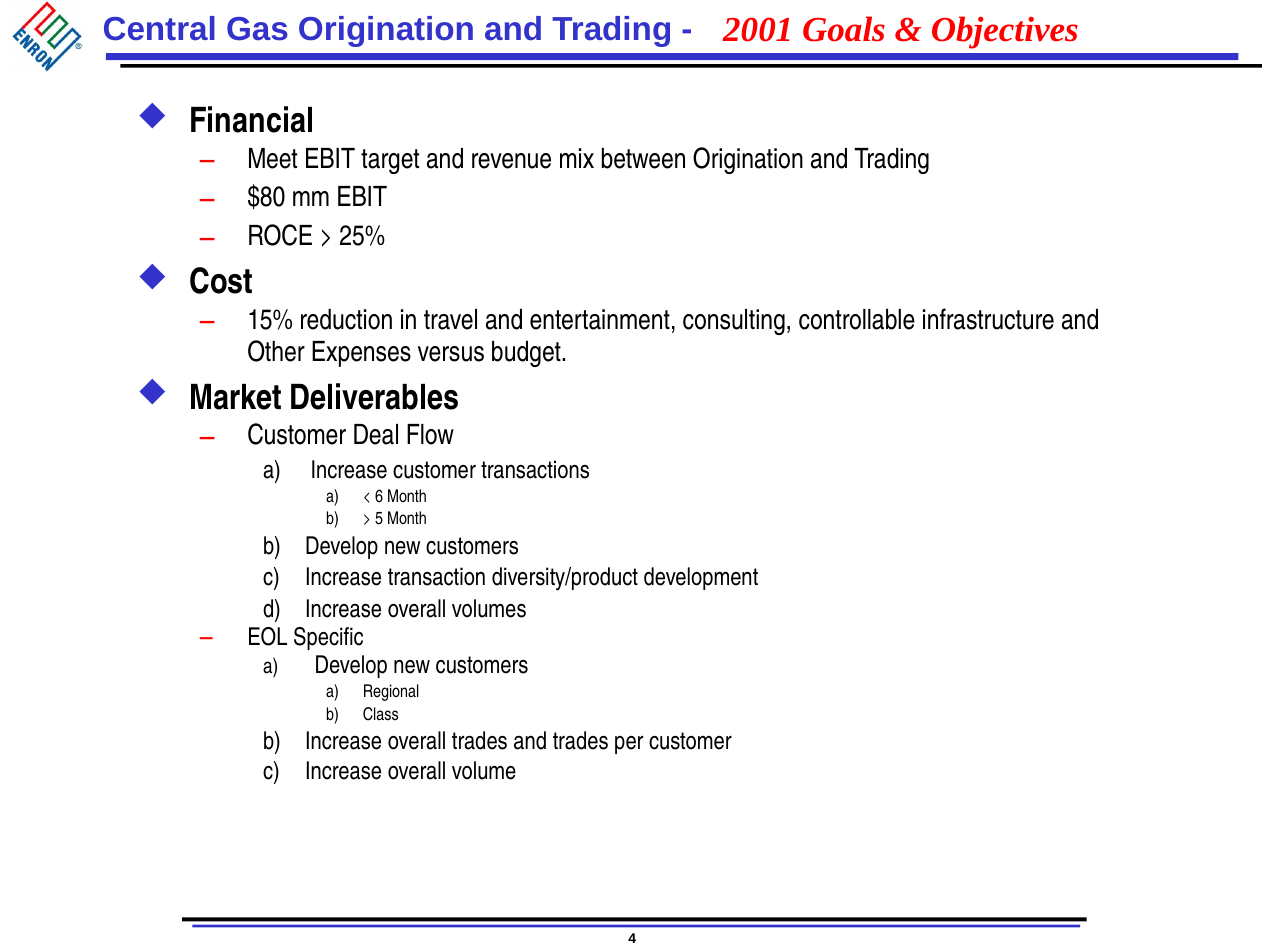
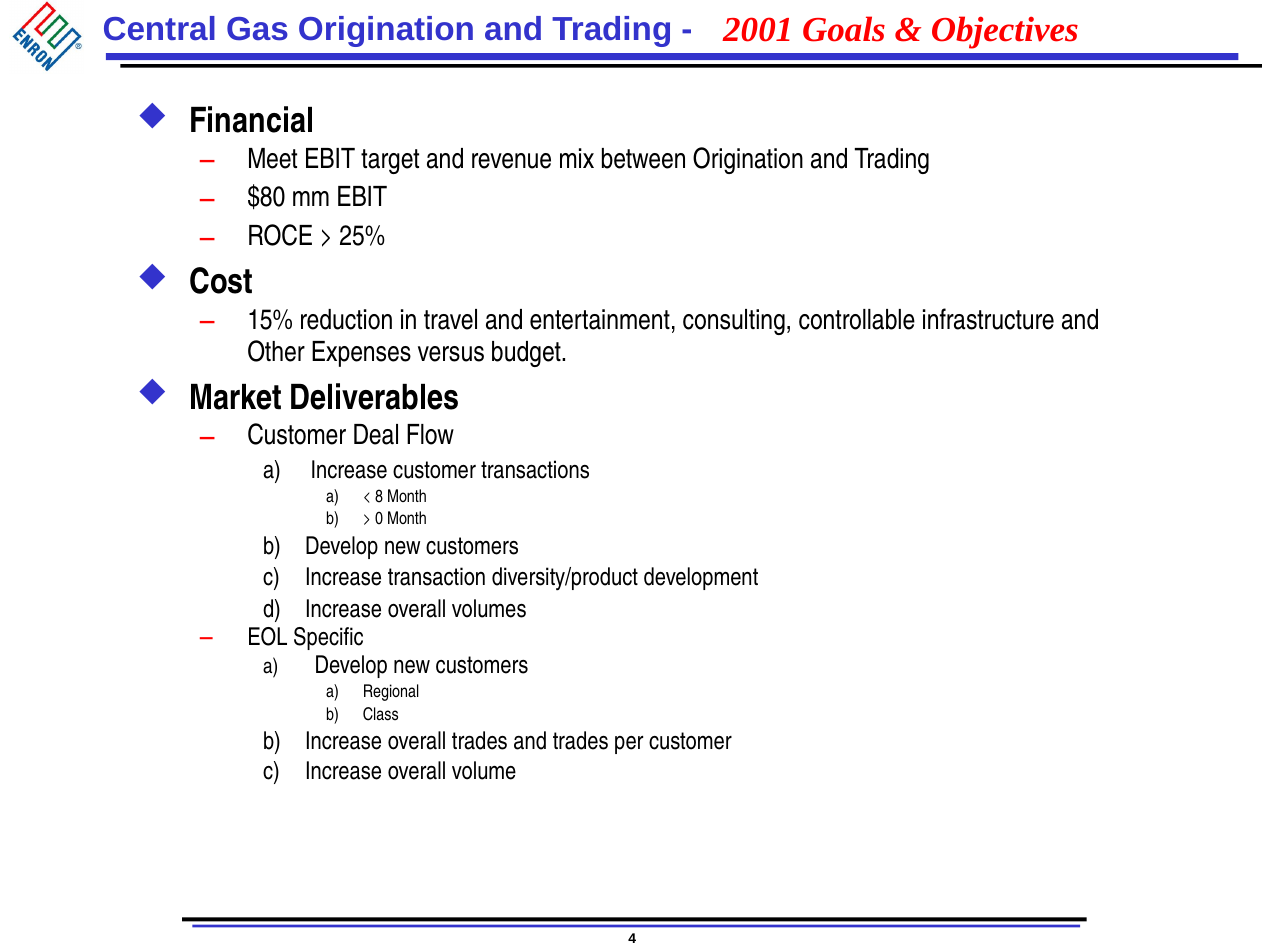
6: 6 -> 8
5: 5 -> 0
